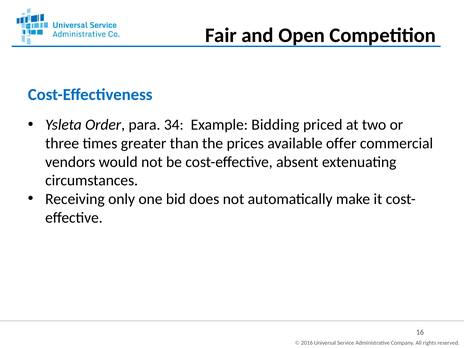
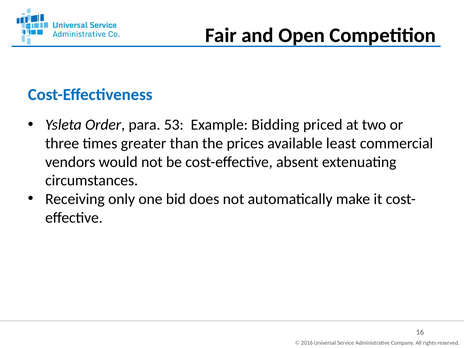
34: 34 -> 53
offer: offer -> least
